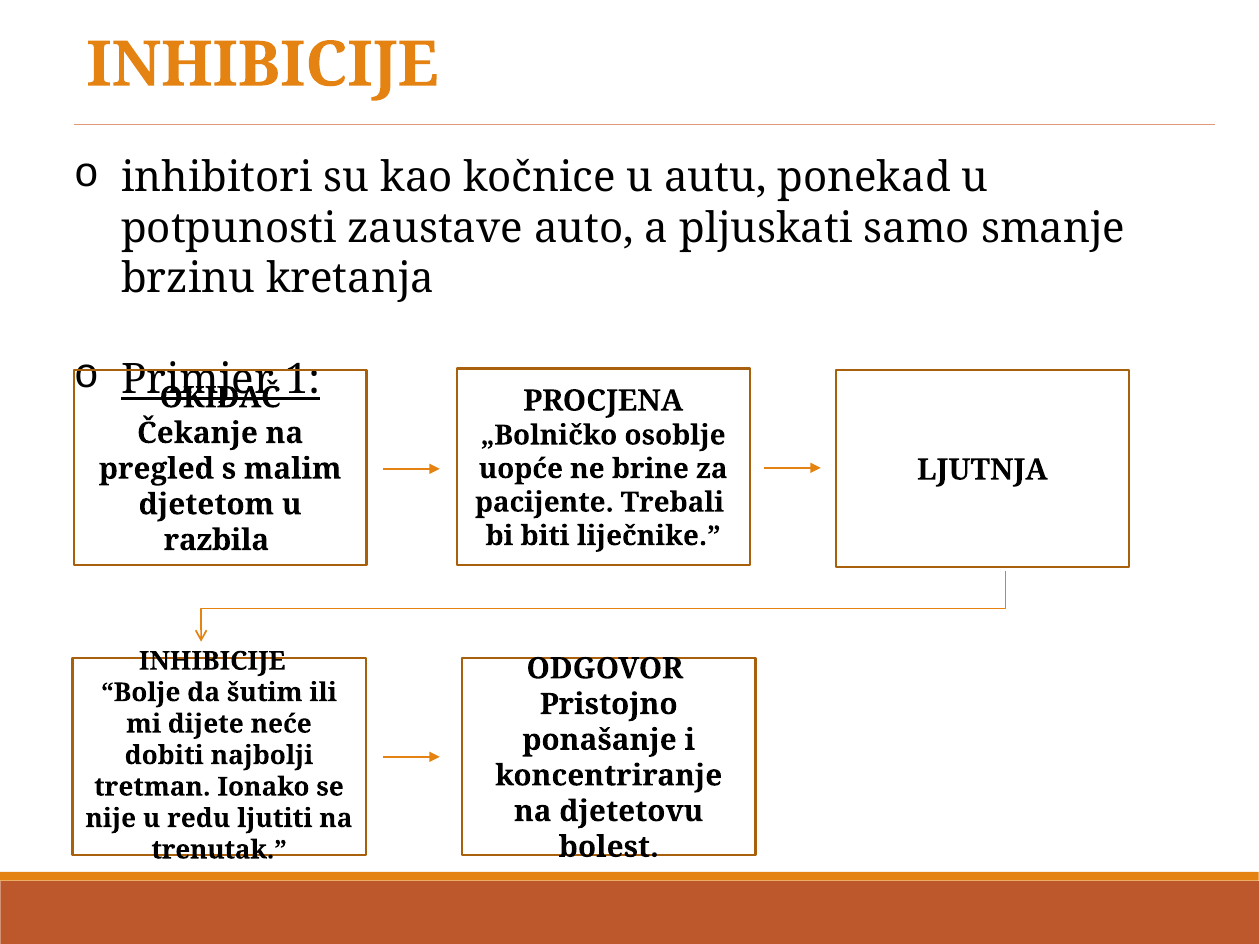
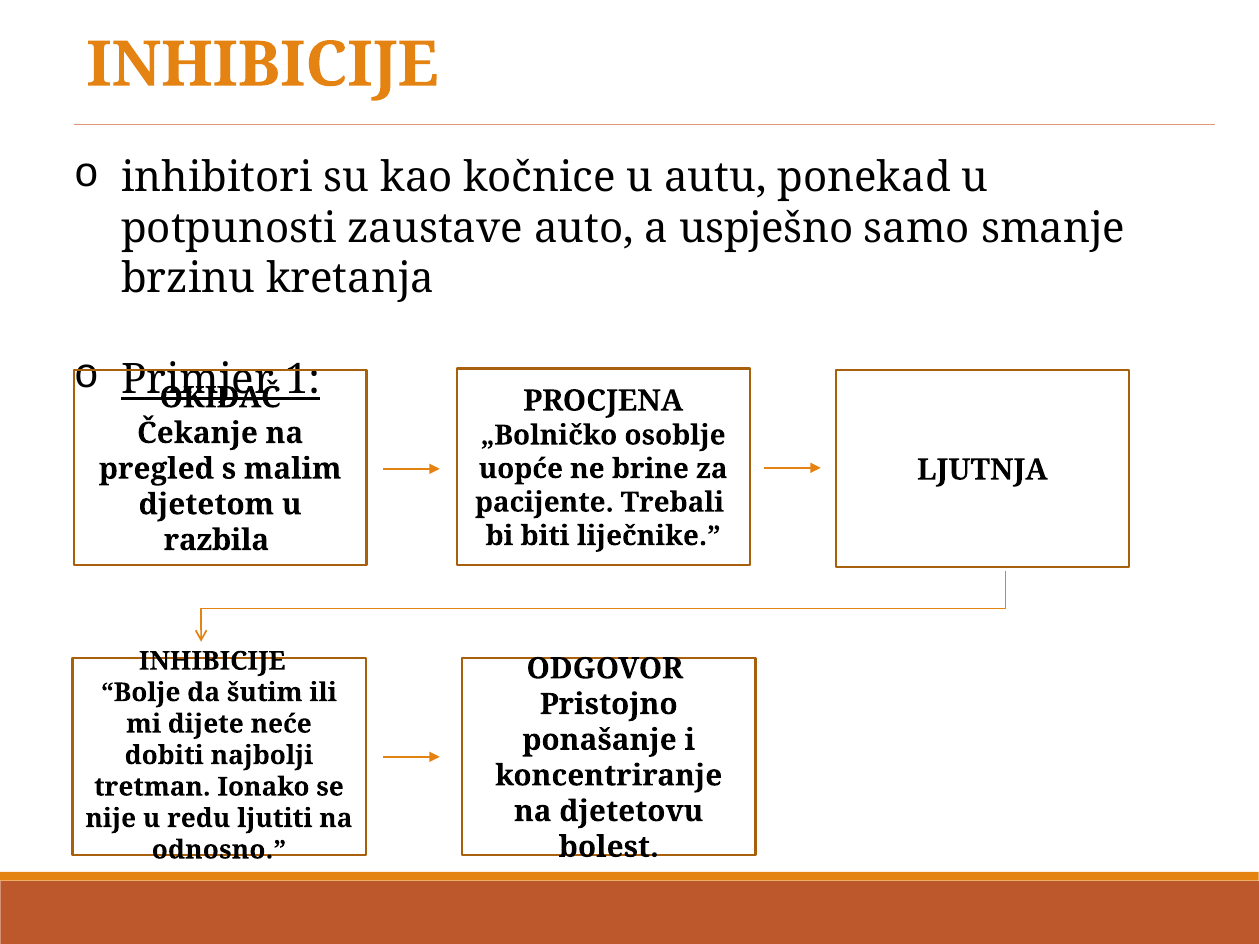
pljuskati: pljuskati -> uspješno
trenutak: trenutak -> odnosno
